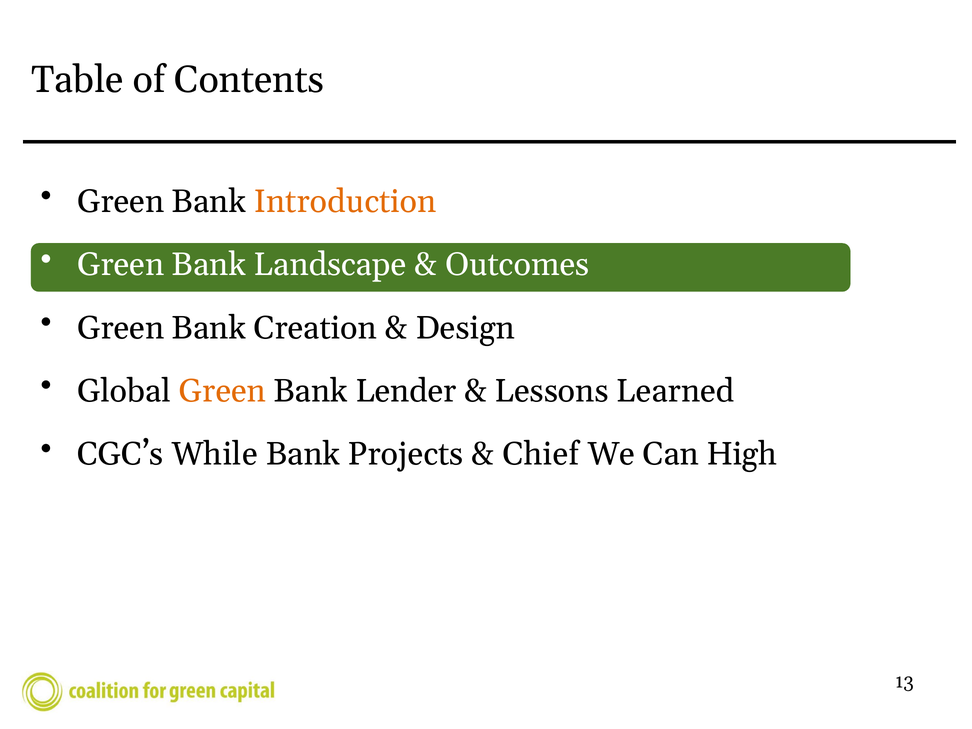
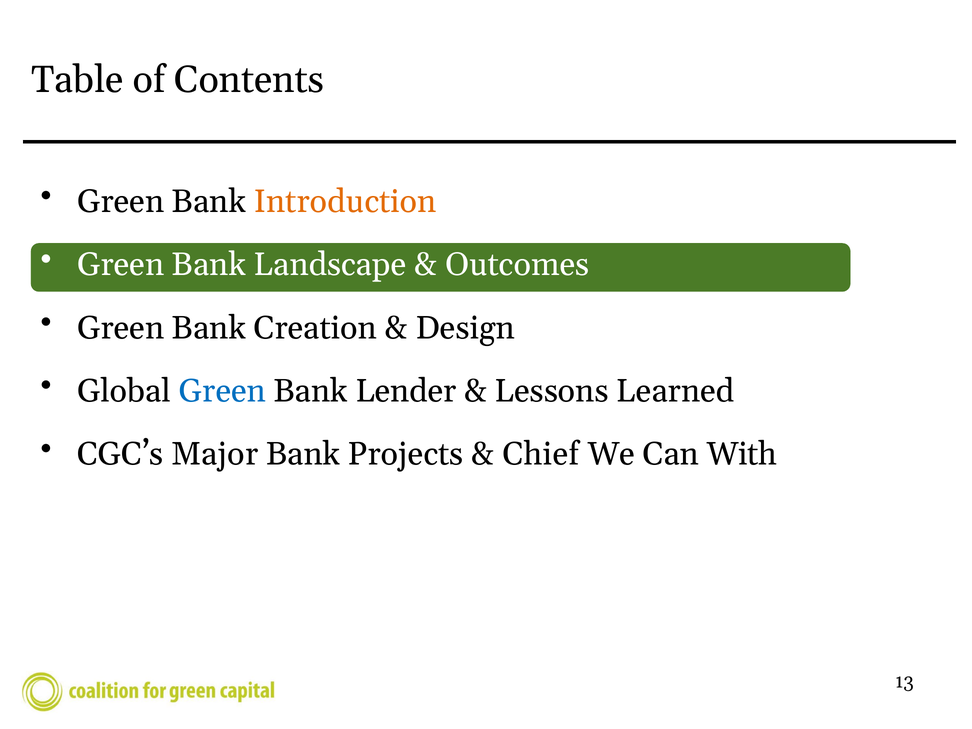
Green at (222, 391) colour: orange -> blue
While: While -> Major
High: High -> With
